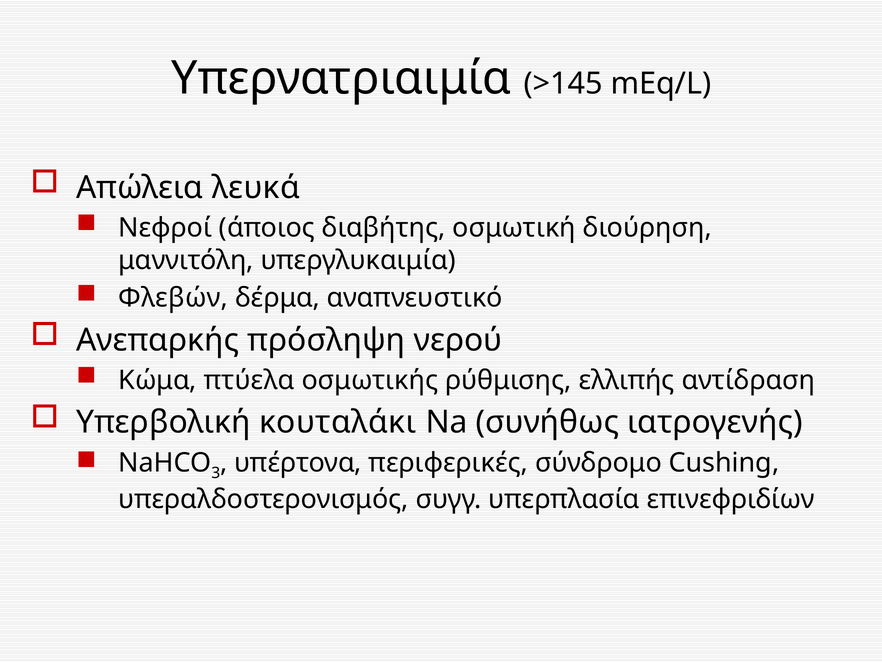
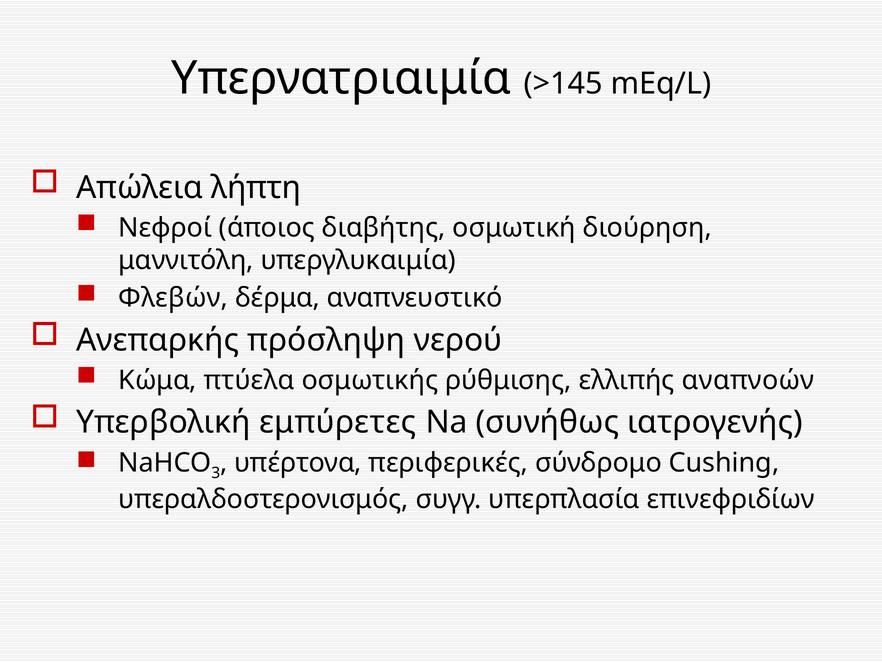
λευκά: λευκά -> λήπτη
αντίδραση: αντίδραση -> αναπνοών
κουταλάκι: κουταλάκι -> εμπύρετες
